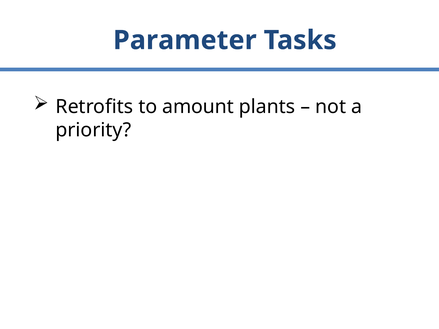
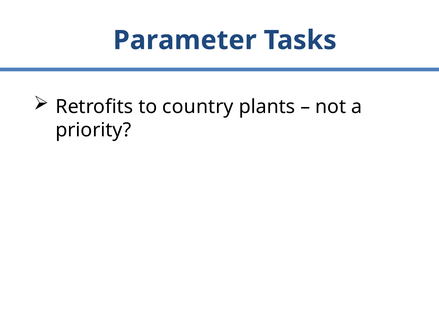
amount: amount -> country
